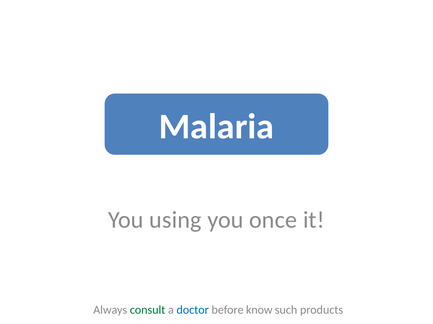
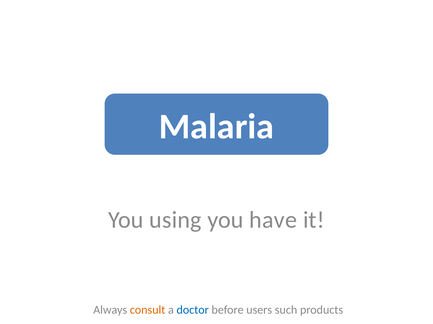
once: once -> have
consult colour: green -> orange
know: know -> users
